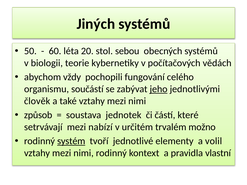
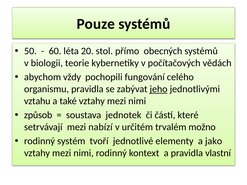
Jiných: Jiných -> Pouze
sebou: sebou -> přímo
organismu součástí: součástí -> pravidla
člověk: člověk -> vztahu
systém underline: present -> none
volil: volil -> jako
